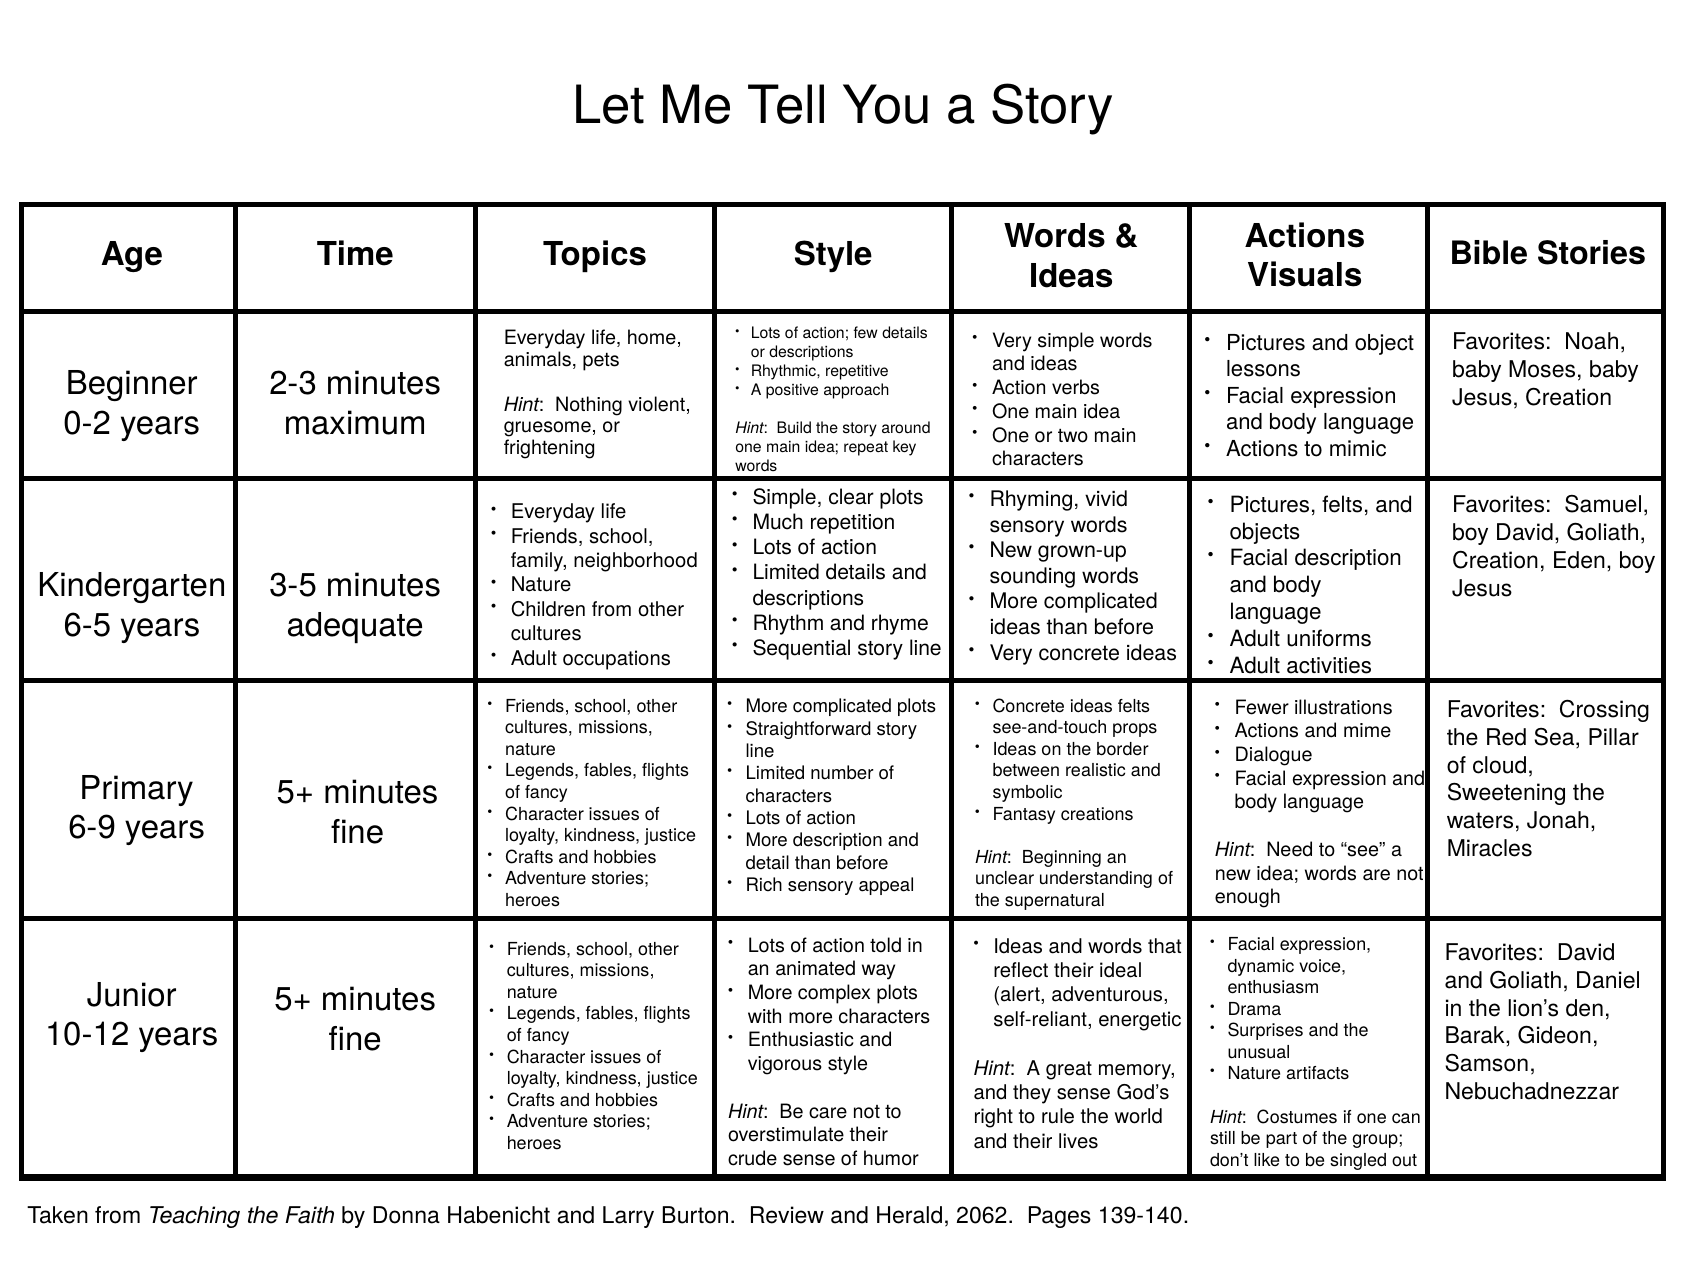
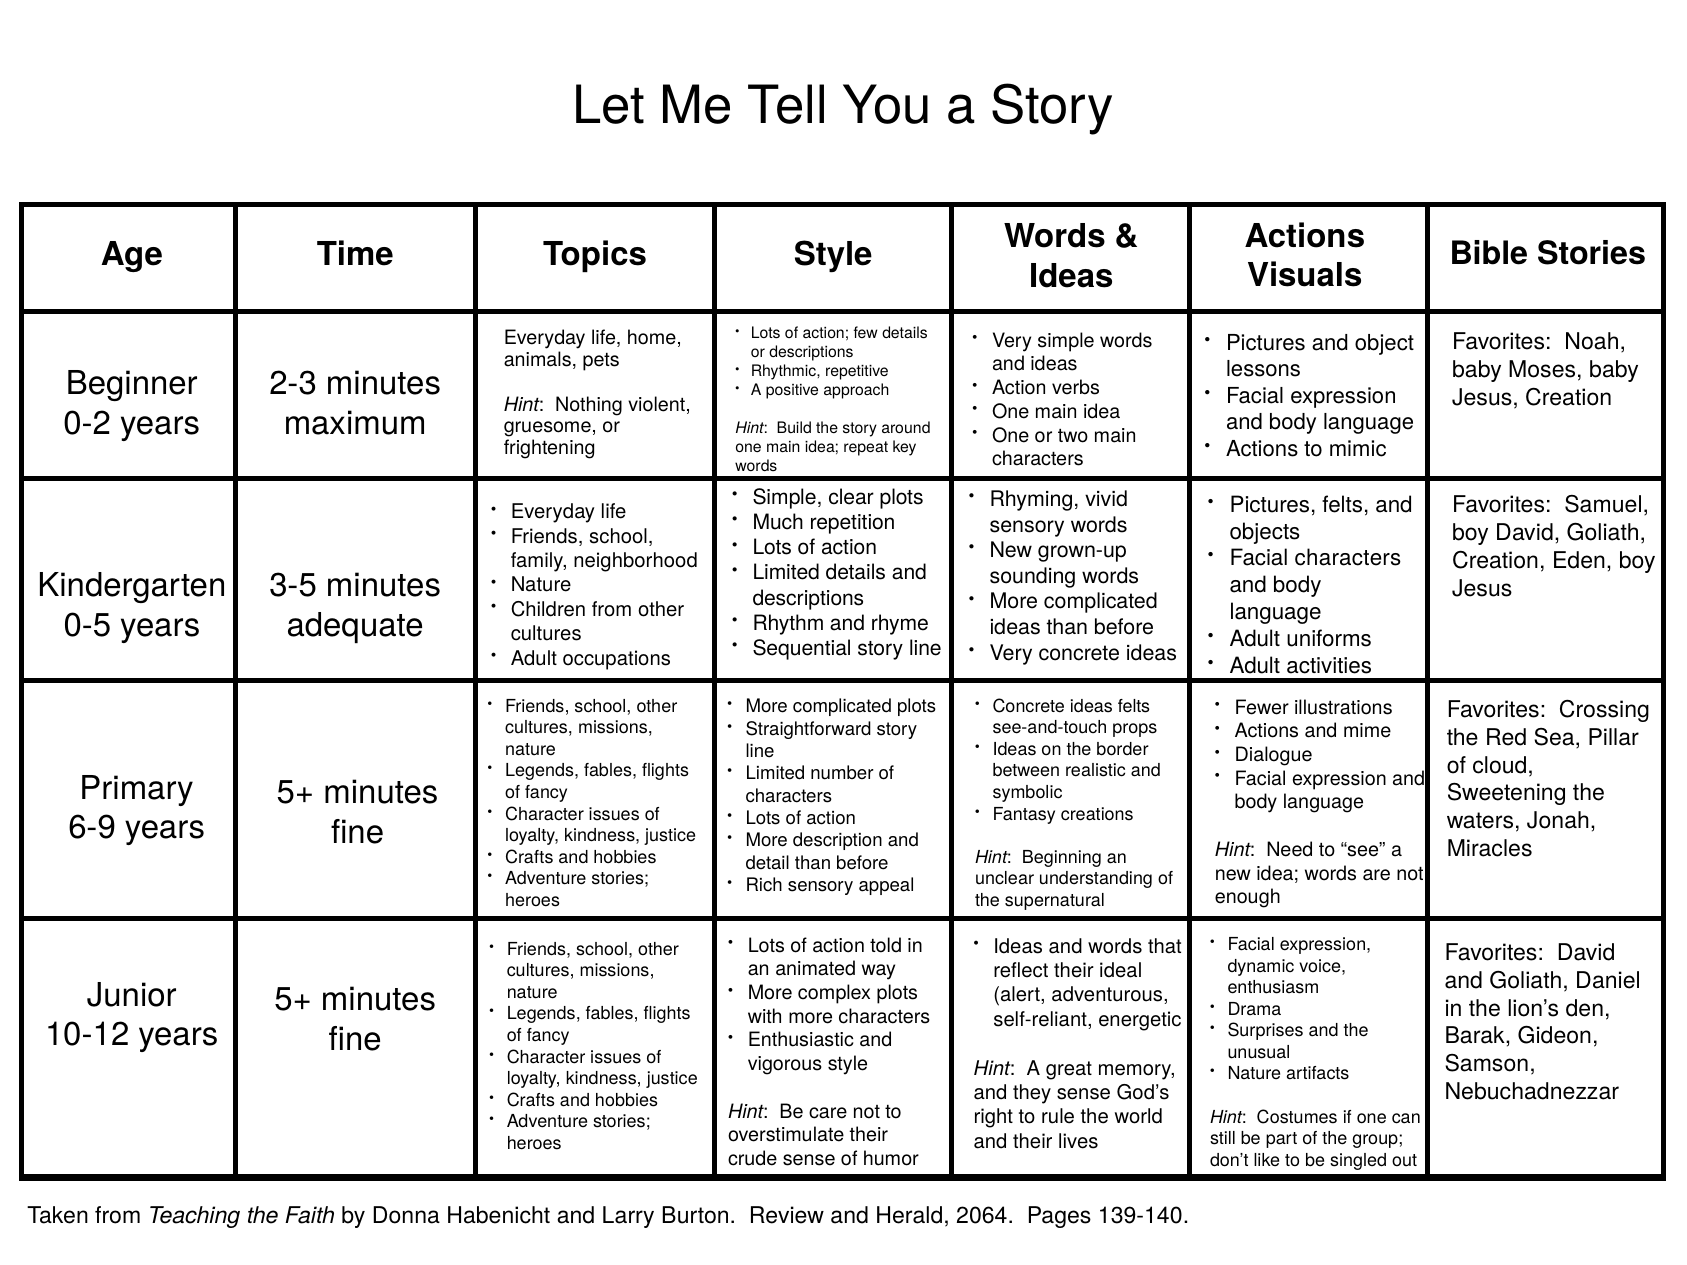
Facial description: description -> characters
6-5: 6-5 -> 0-5
2062: 2062 -> 2064
